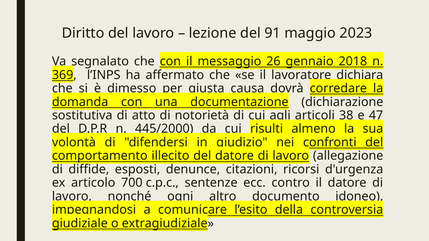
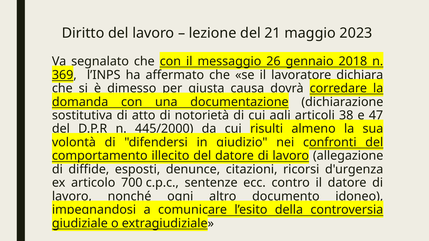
91: 91 -> 21
